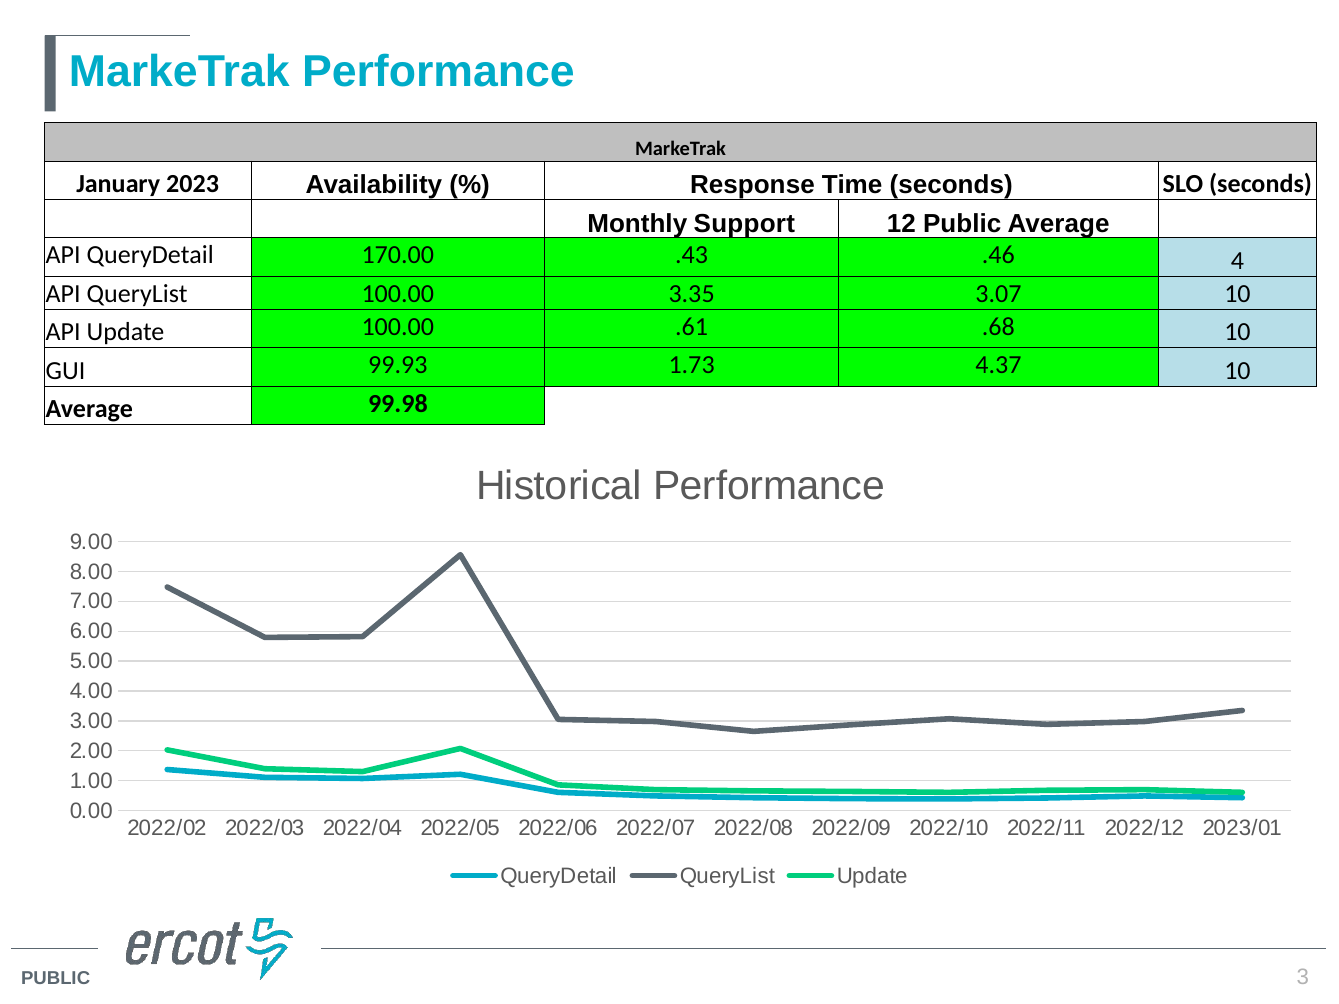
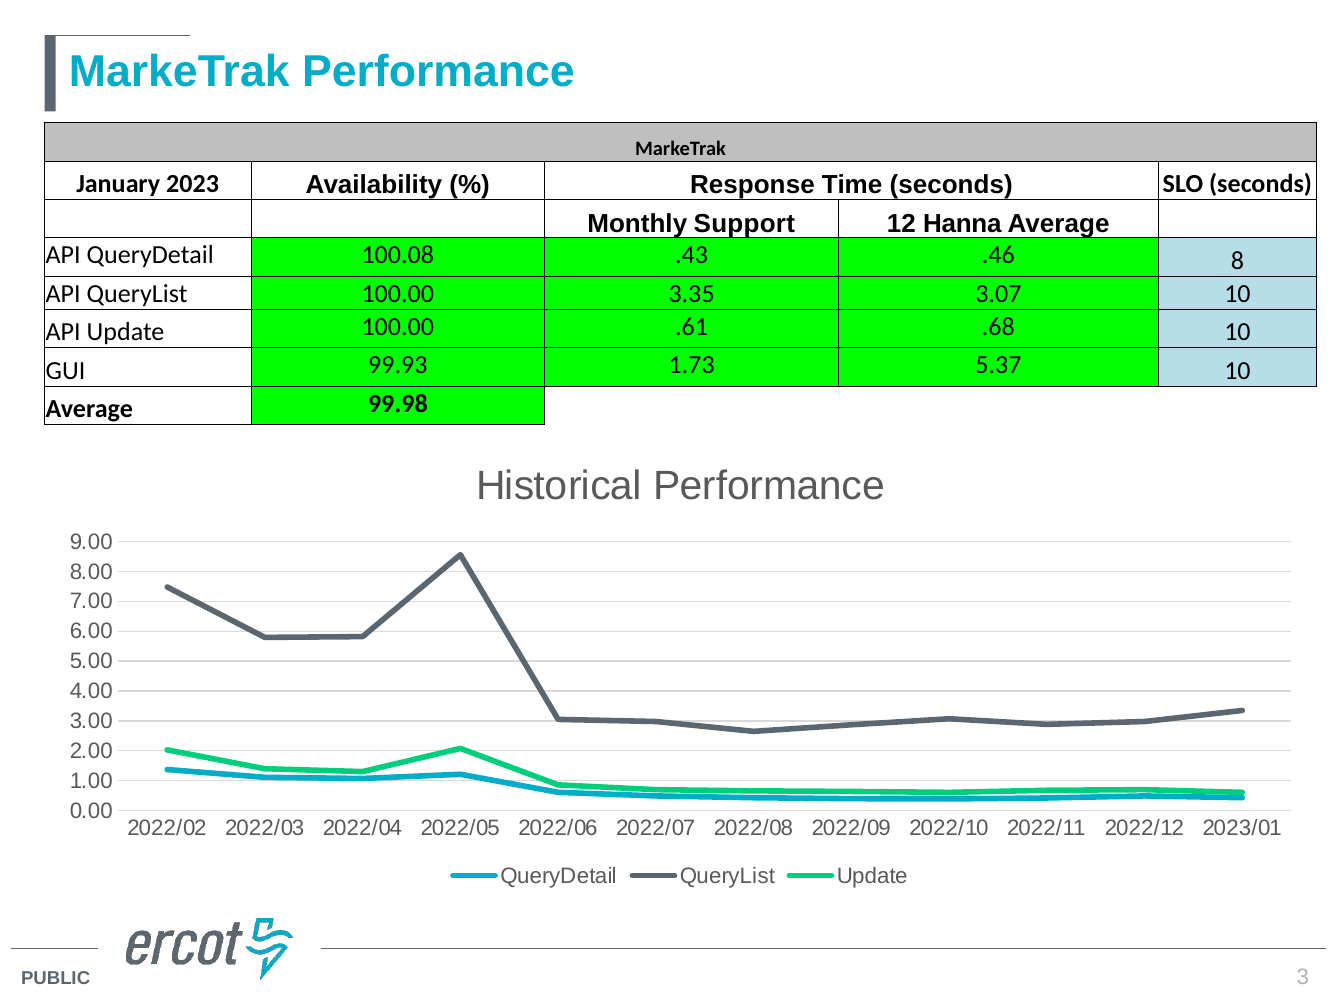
12 Public: Public -> Hanna
170.00: 170.00 -> 100.08
4: 4 -> 8
4.37: 4.37 -> 5.37
